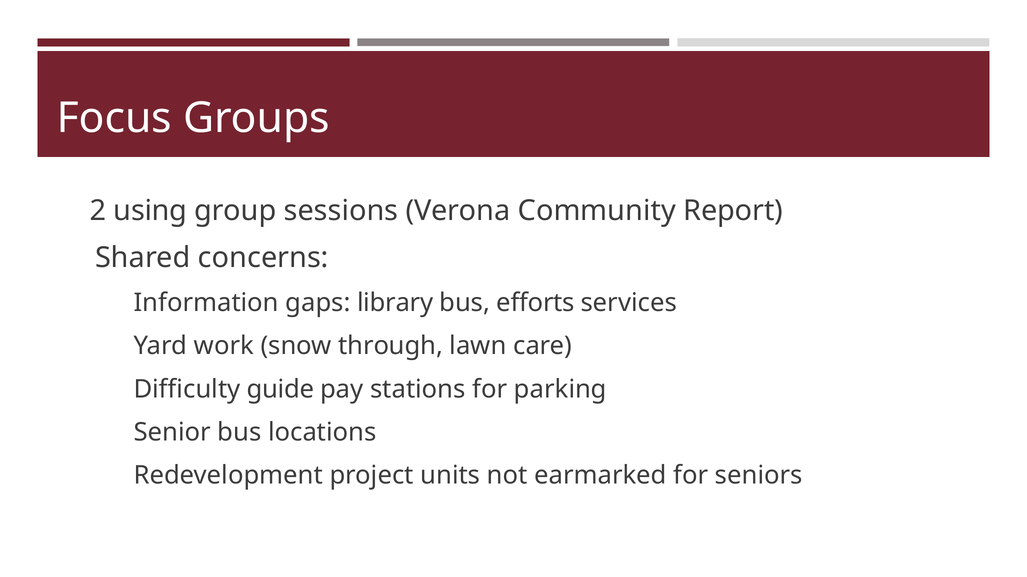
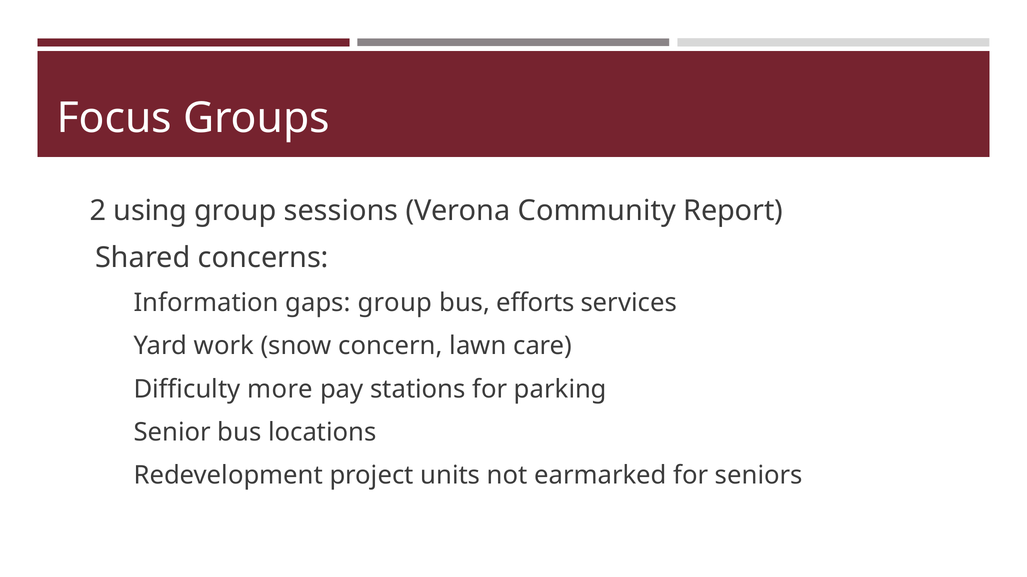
gaps library: library -> group
through: through -> concern
guide: guide -> more
